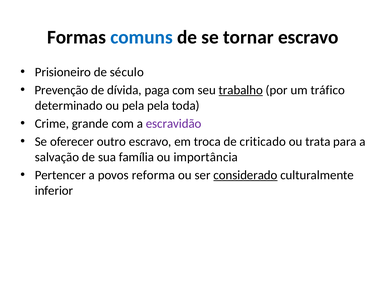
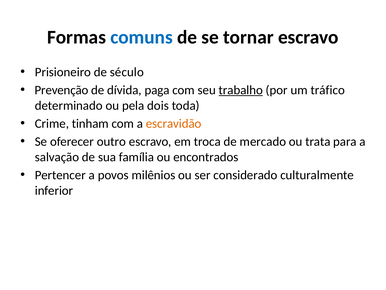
pela pela: pela -> dois
grande: grande -> tinham
escravidão colour: purple -> orange
criticado: criticado -> mercado
importância: importância -> encontrados
reforma: reforma -> milênios
considerado underline: present -> none
